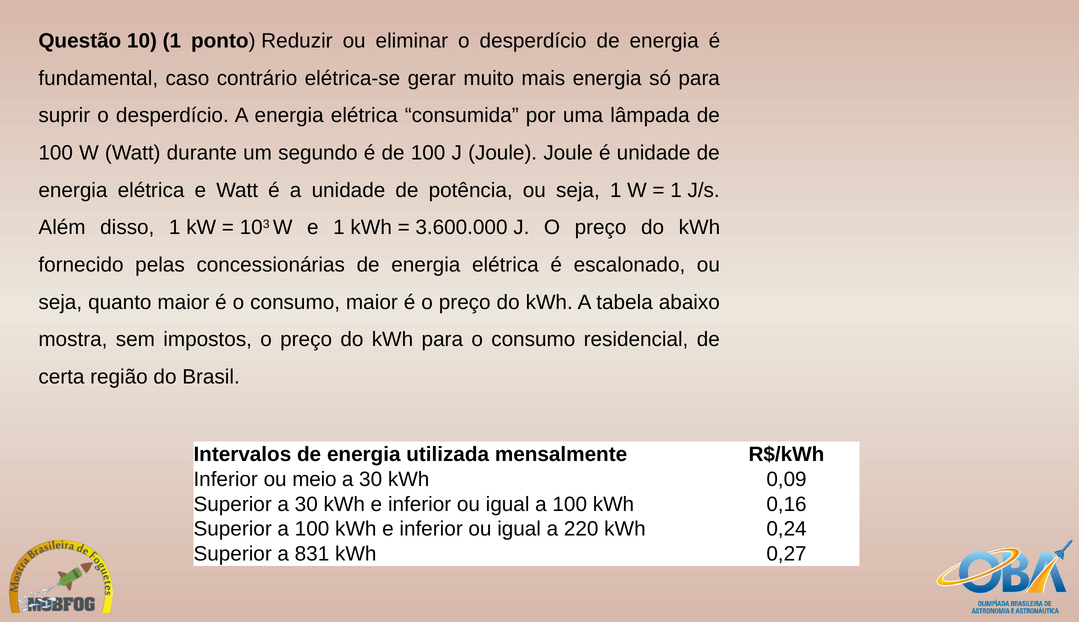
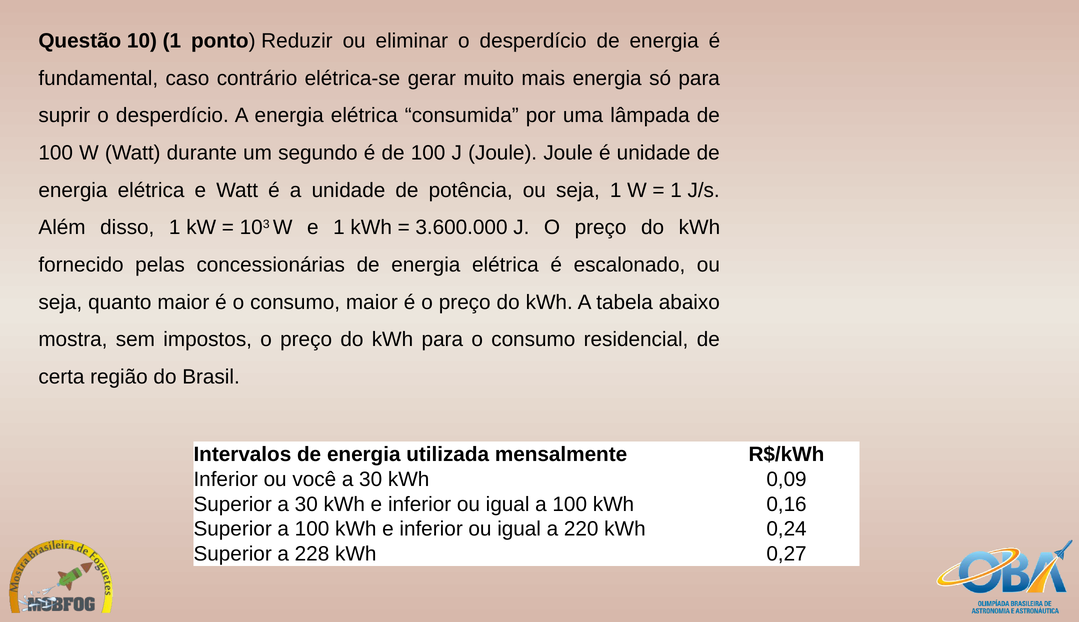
meio: meio -> você
831: 831 -> 228
